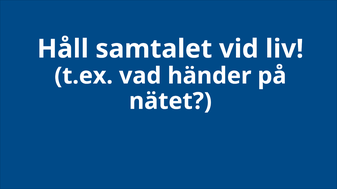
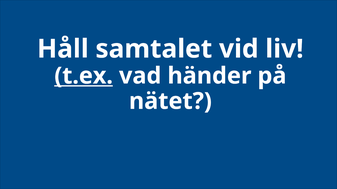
t.ex underline: none -> present
